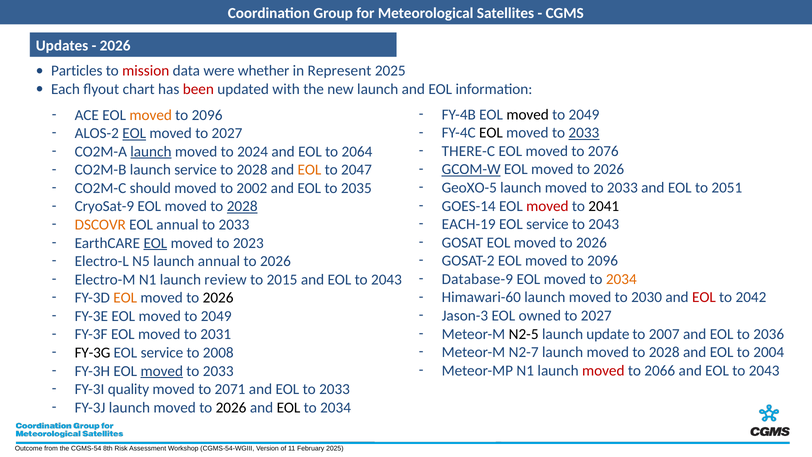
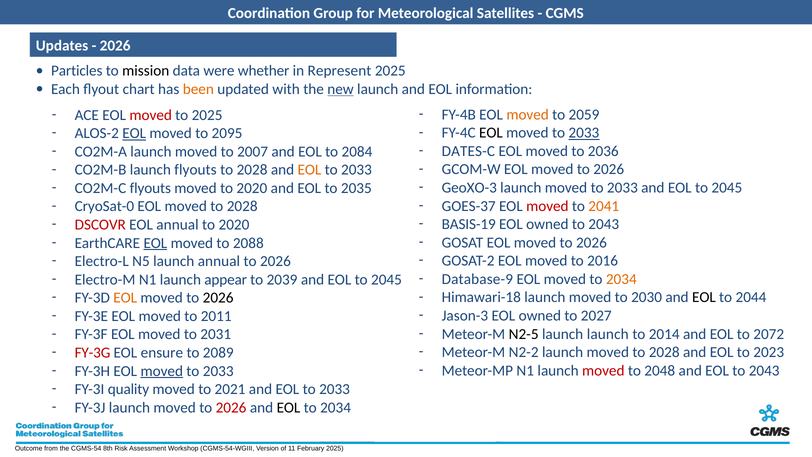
mission colour: red -> black
been colour: red -> orange
new underline: none -> present
moved at (528, 115) colour: black -> orange
2049 at (584, 115): 2049 -> 2059
moved at (151, 115) colour: orange -> red
2096 at (207, 115): 2096 -> 2025
moved to 2027: 2027 -> 2095
THERE-C: THERE-C -> DATES-C
2076: 2076 -> 2036
launch at (151, 152) underline: present -> none
2024: 2024 -> 2007
2064: 2064 -> 2084
GCOM-W underline: present -> none
launch service: service -> flyouts
2047 at (356, 170): 2047 -> 2033
GeoXO-5: GeoXO-5 -> GeoXO-3
2051 at (727, 188): 2051 -> 2045
CO2M-C should: should -> flyouts
moved to 2002: 2002 -> 2020
GOES-14: GOES-14 -> GOES-37
2041 colour: black -> orange
CryoSat-9: CryoSat-9 -> CryoSat-0
2028 at (242, 206) underline: present -> none
EACH-19: EACH-19 -> BASIS-19
service at (547, 224): service -> owned
DSCOVR colour: orange -> red
2033 at (234, 225): 2033 -> 2020
2023: 2023 -> 2088
2096 at (603, 261): 2096 -> 2016
review: review -> appear
2015: 2015 -> 2039
2043 at (386, 279): 2043 -> 2045
Himawari-60: Himawari-60 -> Himawari-18
EOL at (704, 297) colour: red -> black
2042: 2042 -> 2044
2049 at (216, 316): 2049 -> 2011
launch update: update -> launch
2007: 2007 -> 2014
2036: 2036 -> 2072
N2-7: N2-7 -> N2-2
2004: 2004 -> 2023
FY-3G colour: black -> red
service at (162, 353): service -> ensure
2008: 2008 -> 2089
2066: 2066 -> 2048
2071: 2071 -> 2021
2026 at (231, 407) colour: black -> red
